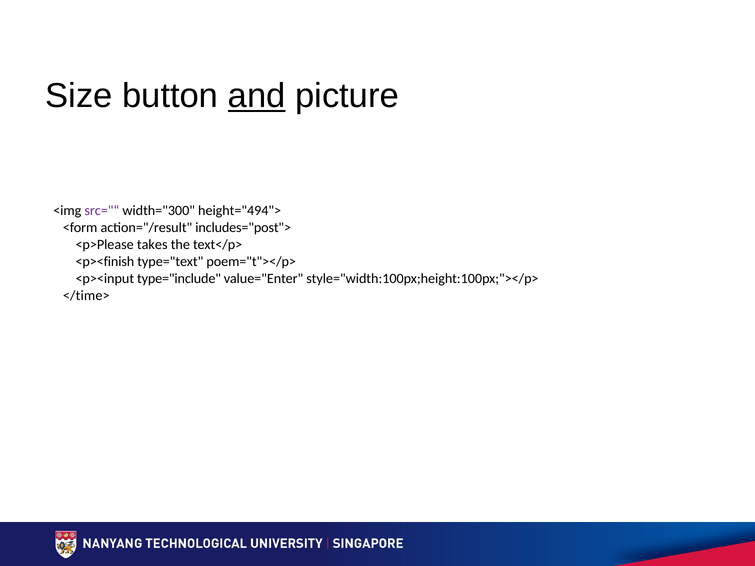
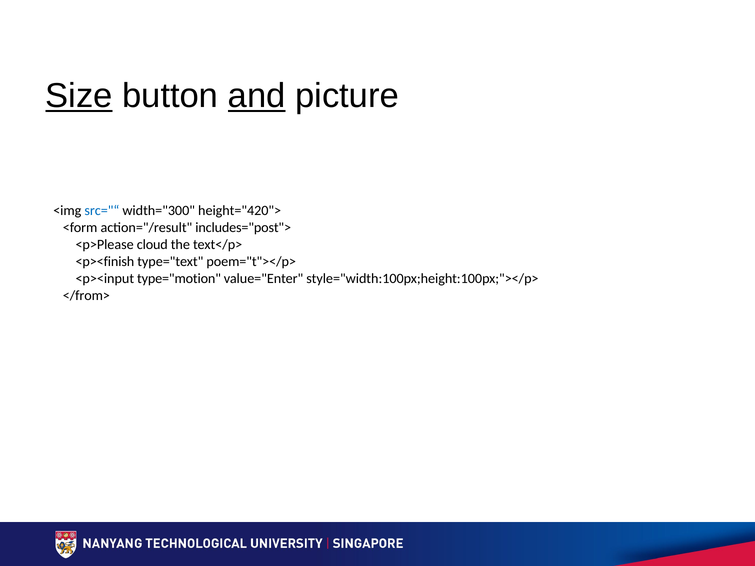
Size underline: none -> present
src="“ colour: purple -> blue
height="494">: height="494"> -> height="420">
takes: takes -> cloud
type="include: type="include -> type="motion
</time>: </time> -> </from>
